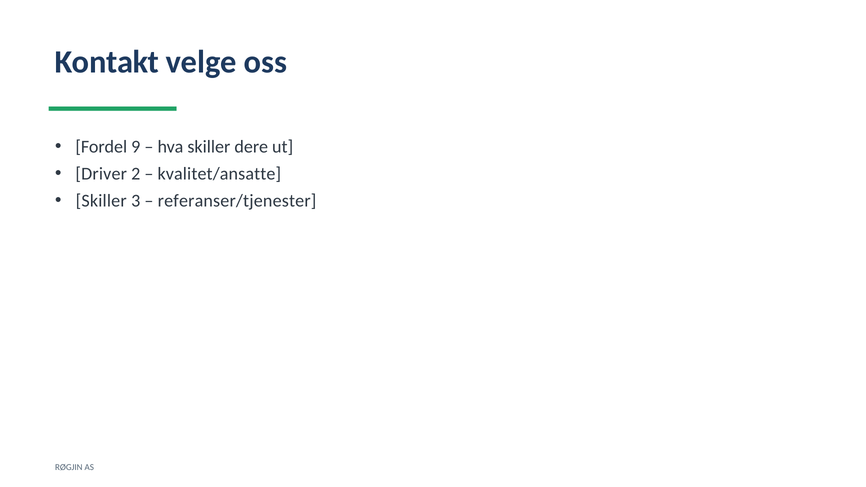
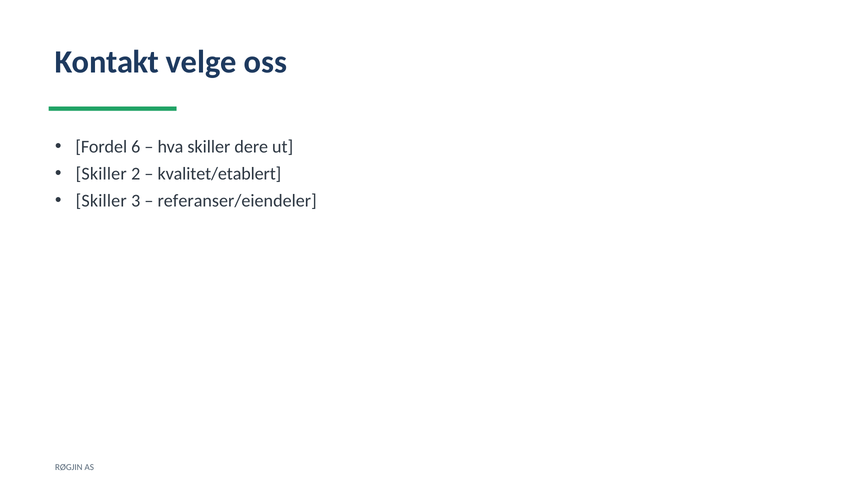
9: 9 -> 6
Driver at (101, 174): Driver -> Skiller
kvalitet/ansatte: kvalitet/ansatte -> kvalitet/etablert
referanser/tjenester: referanser/tjenester -> referanser/eiendeler
